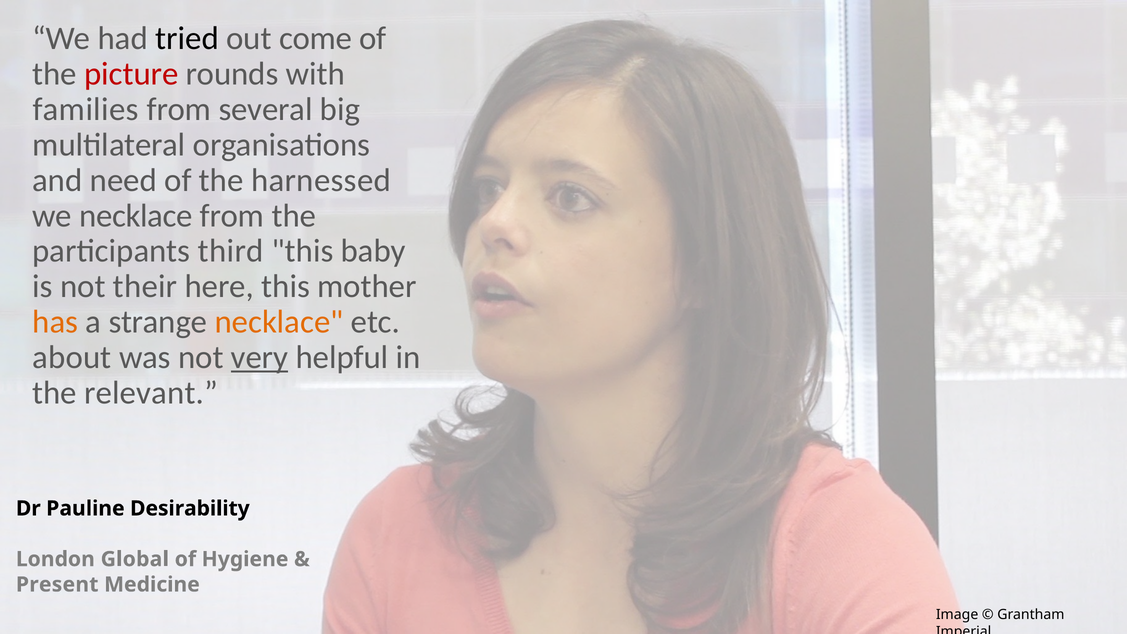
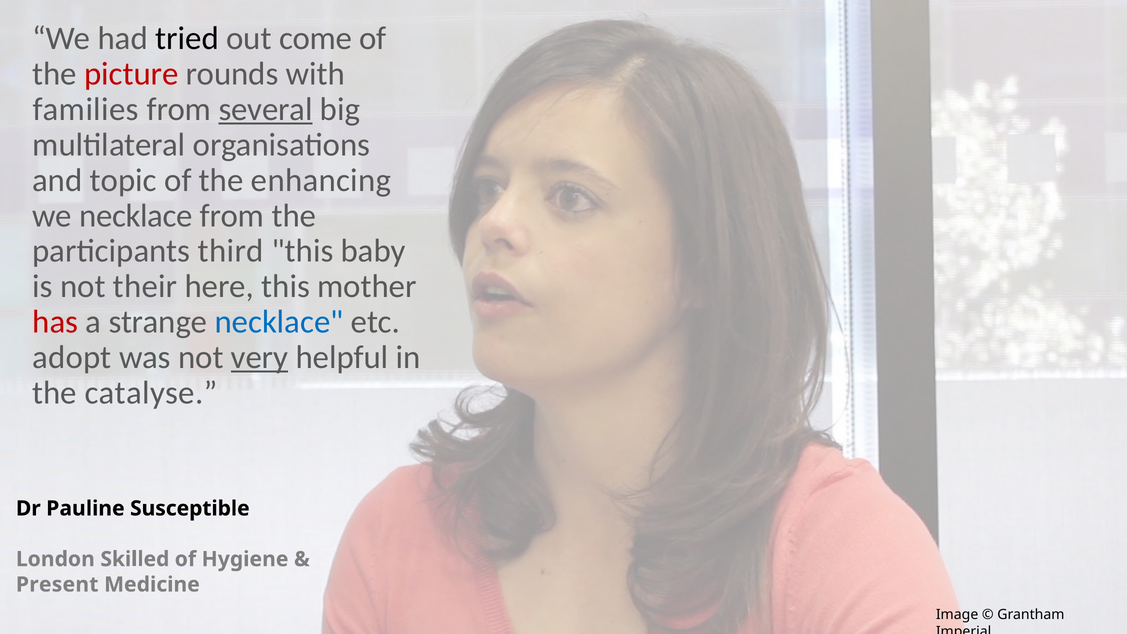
several underline: none -> present
need: need -> topic
harnessed: harnessed -> enhancing
has colour: orange -> red
necklace at (279, 322) colour: orange -> blue
about: about -> adopt
relevant: relevant -> catalyse
Desirability: Desirability -> Susceptible
Global: Global -> Skilled
